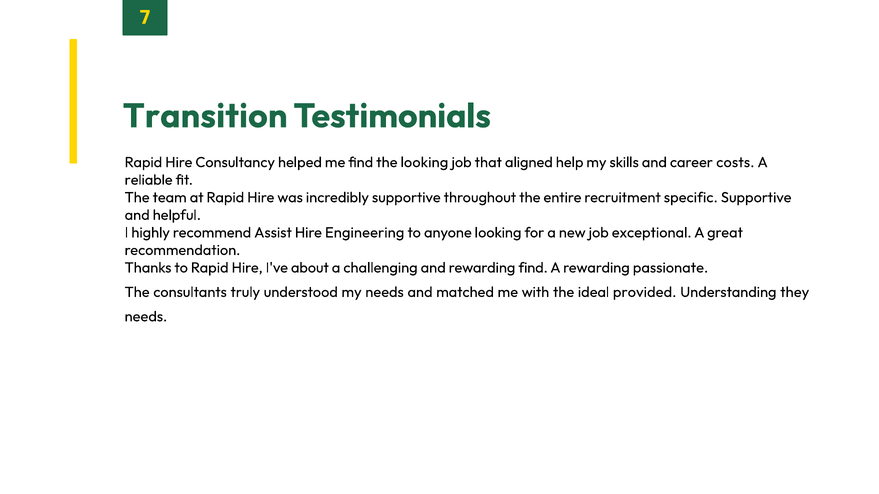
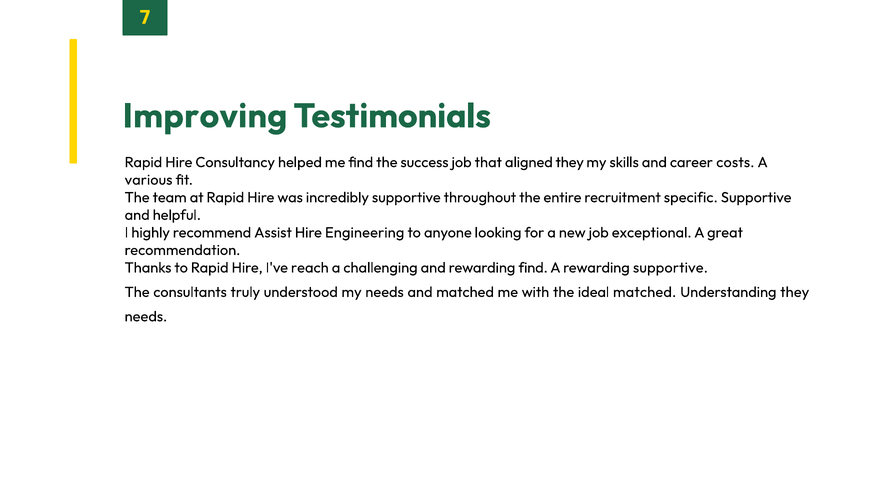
Transition: Transition -> Improving
the looking: looking -> success
aligned help: help -> they
reliable: reliable -> various
about: about -> reach
rewarding passionate: passionate -> supportive
ideal provided: provided -> matched
